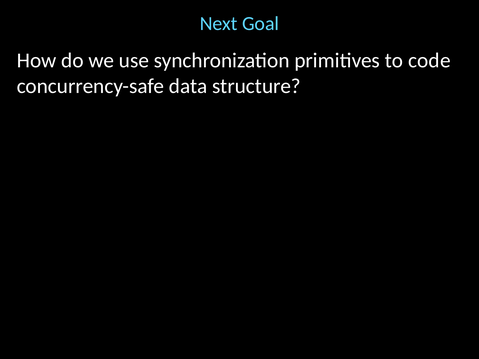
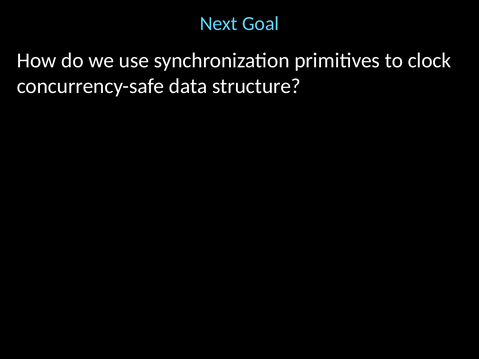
code: code -> clock
